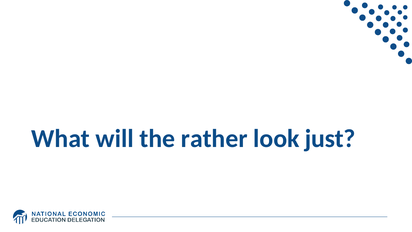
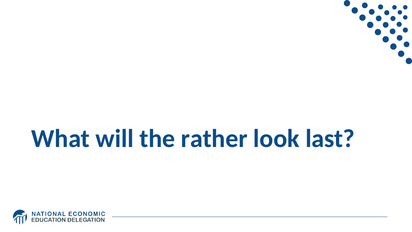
just: just -> last
